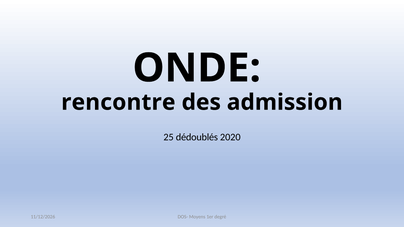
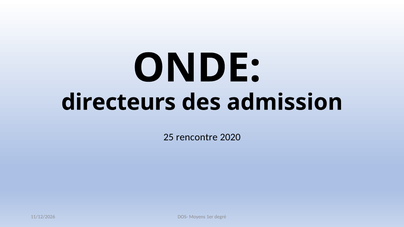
rencontre: rencontre -> directeurs
dédoublés: dédoublés -> rencontre
